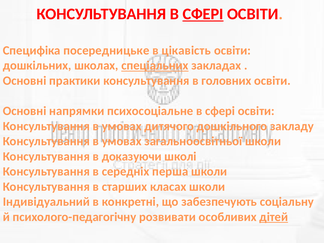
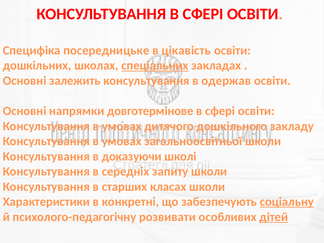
СФЕРІ at (203, 14) underline: present -> none
практики: практики -> залежить
головних: головних -> одержав
психосоціальне: психосоціальне -> довготермінове
перша: перша -> запиту
Індивідуальний: Індивідуальний -> Характеристики
соціальну underline: none -> present
